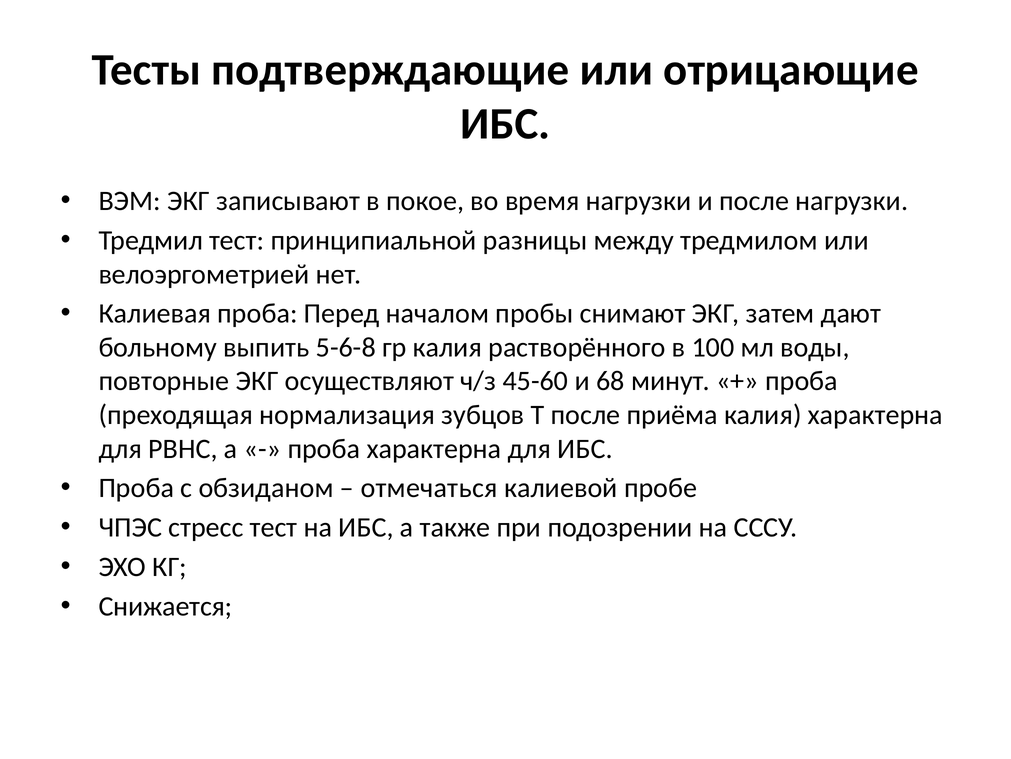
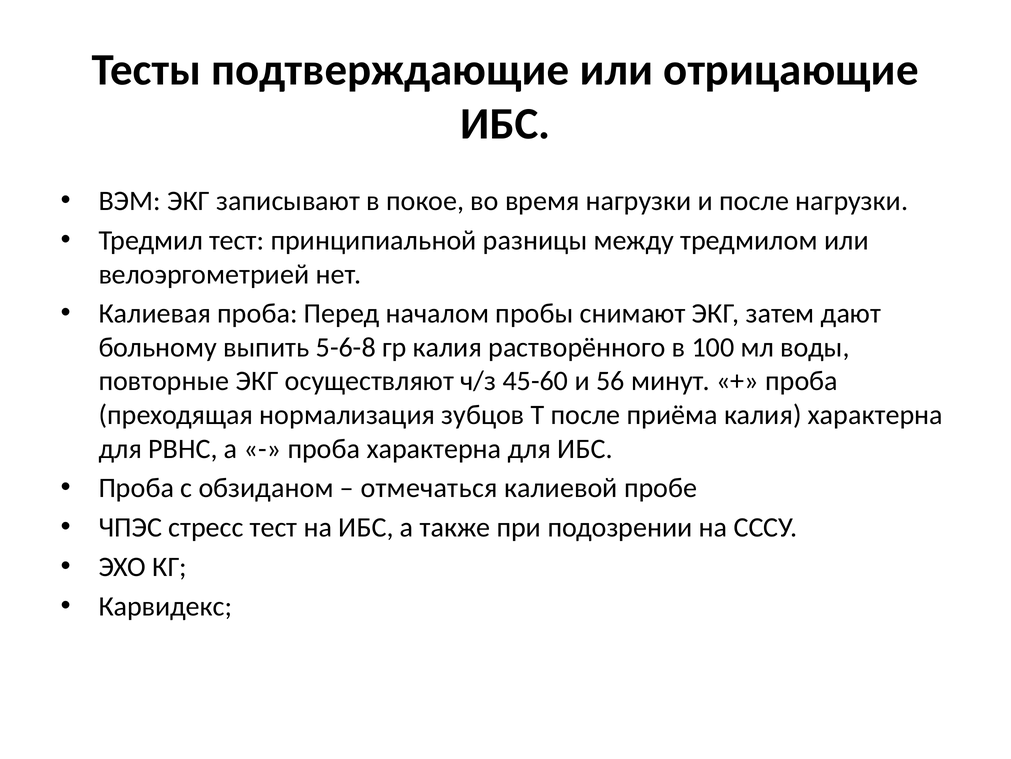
68: 68 -> 56
Снижается: Снижается -> Карвидекс
